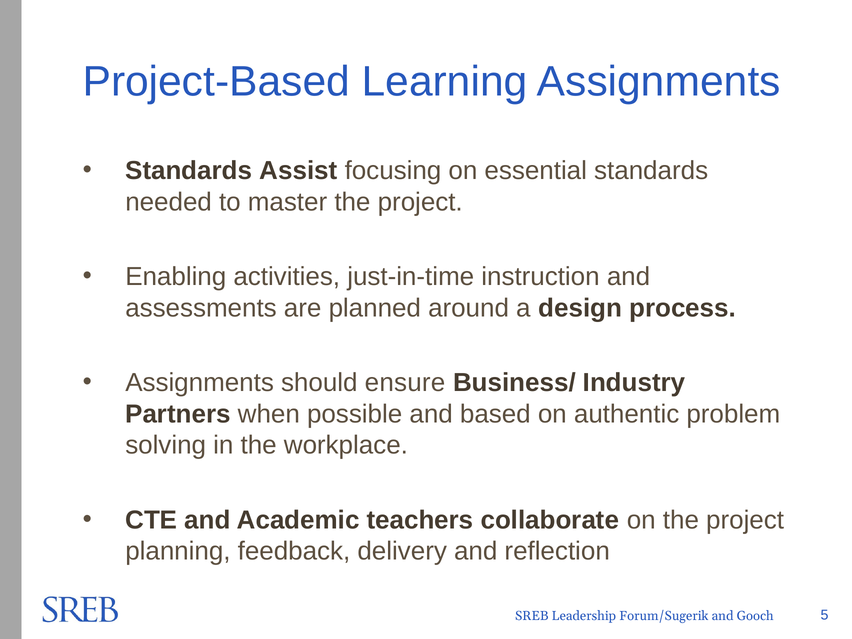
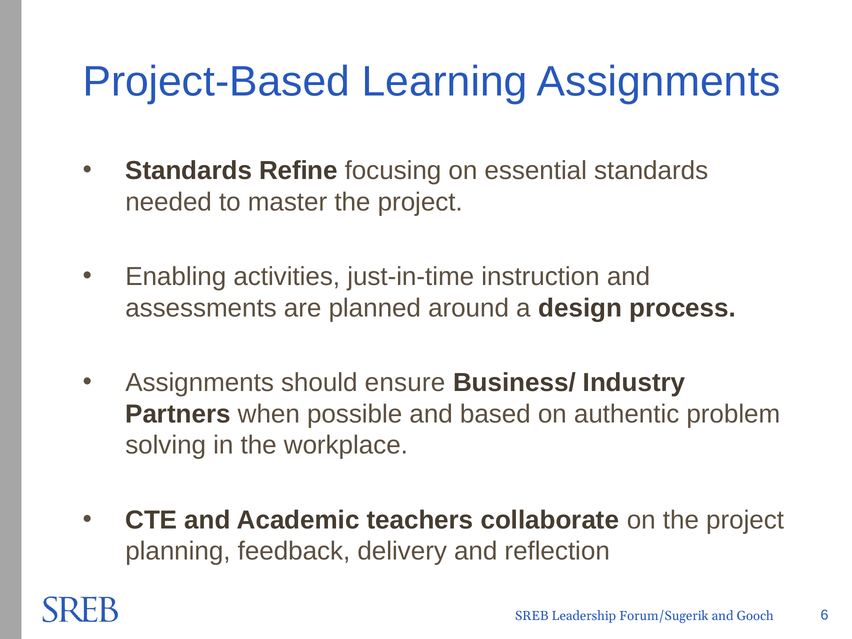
Assist: Assist -> Refine
5: 5 -> 6
